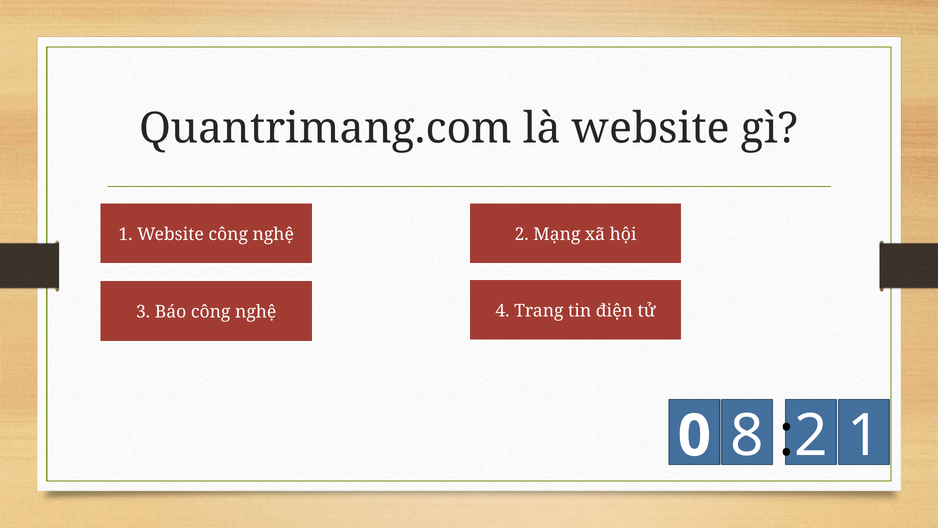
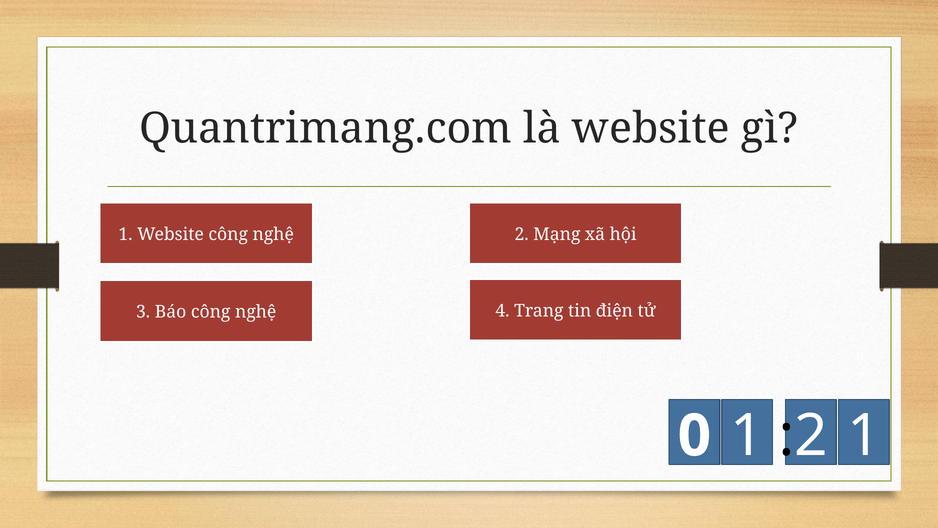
0 8: 8 -> 1
